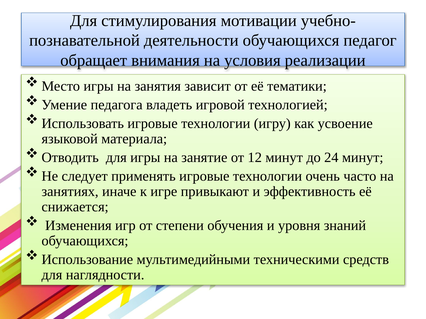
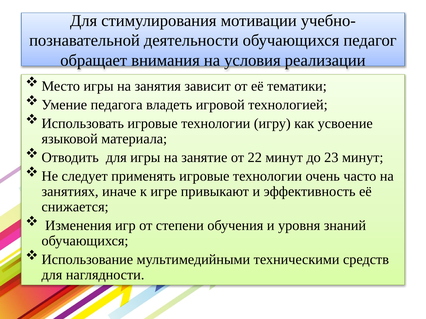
12: 12 -> 22
24: 24 -> 23
